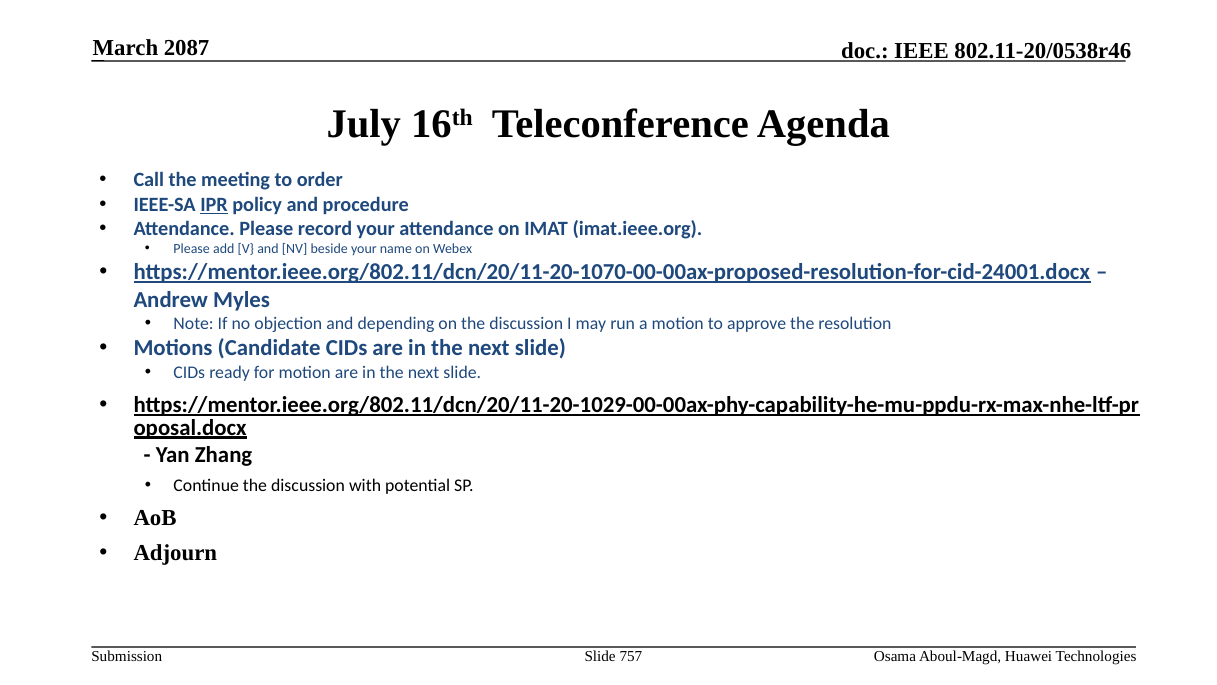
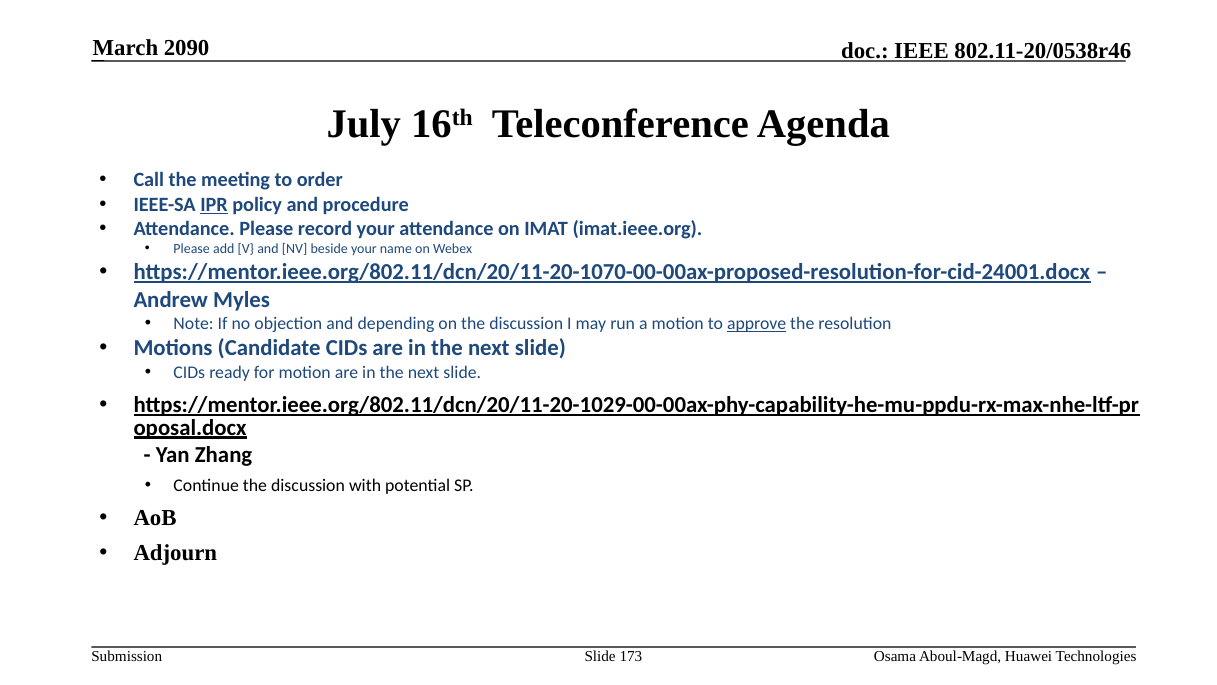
2087: 2087 -> 2090
approve underline: none -> present
757: 757 -> 173
